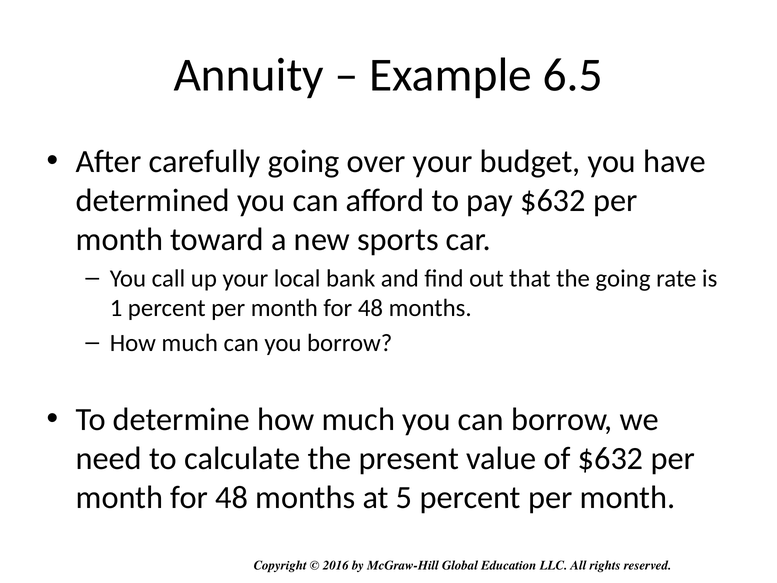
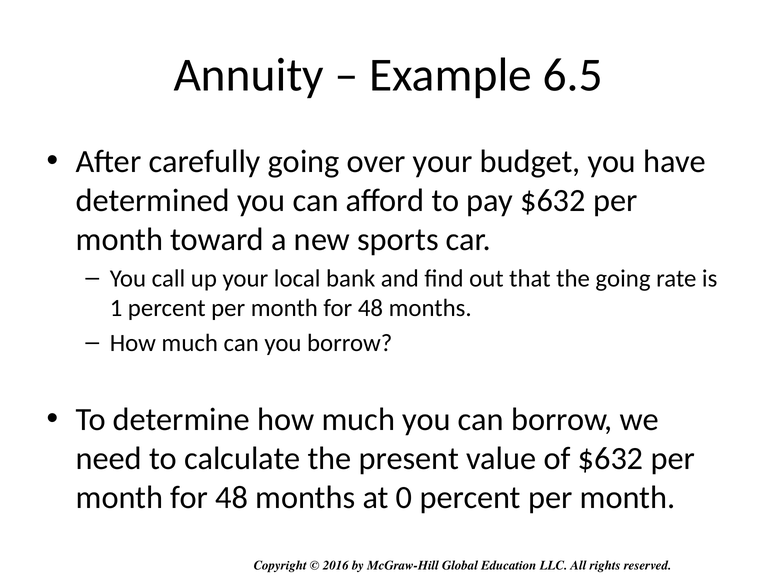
5: 5 -> 0
